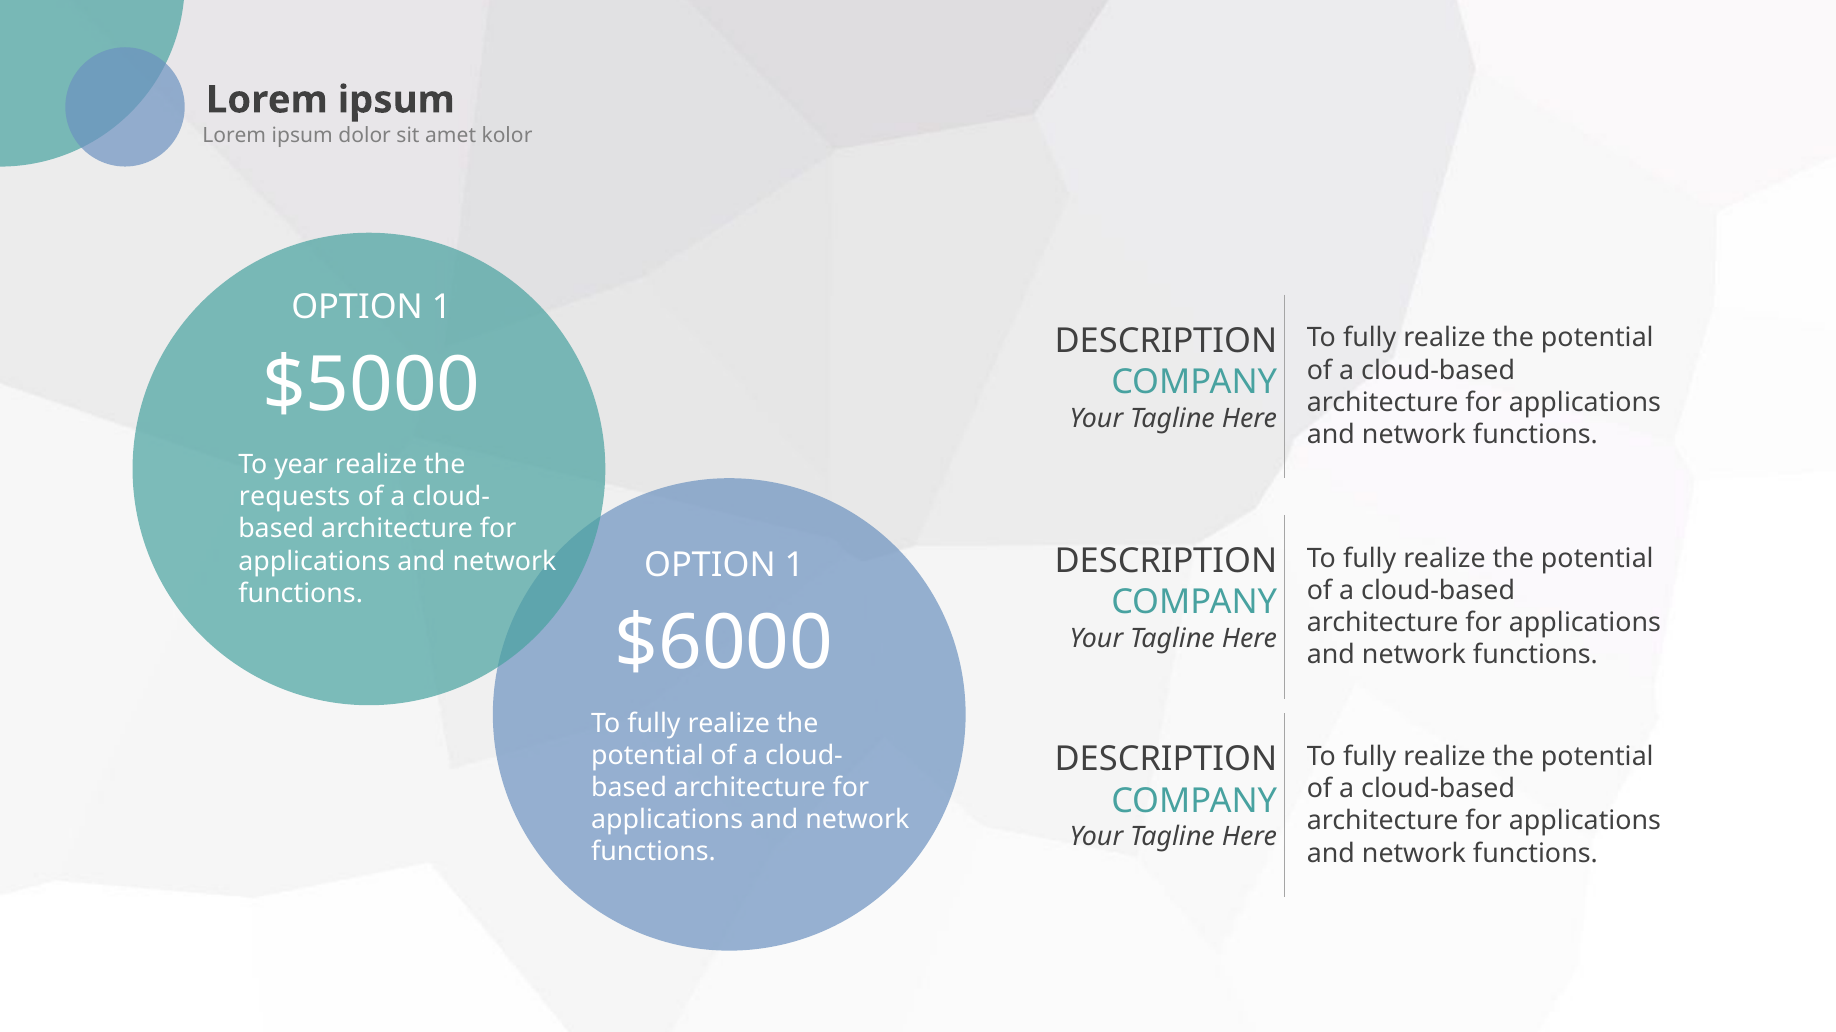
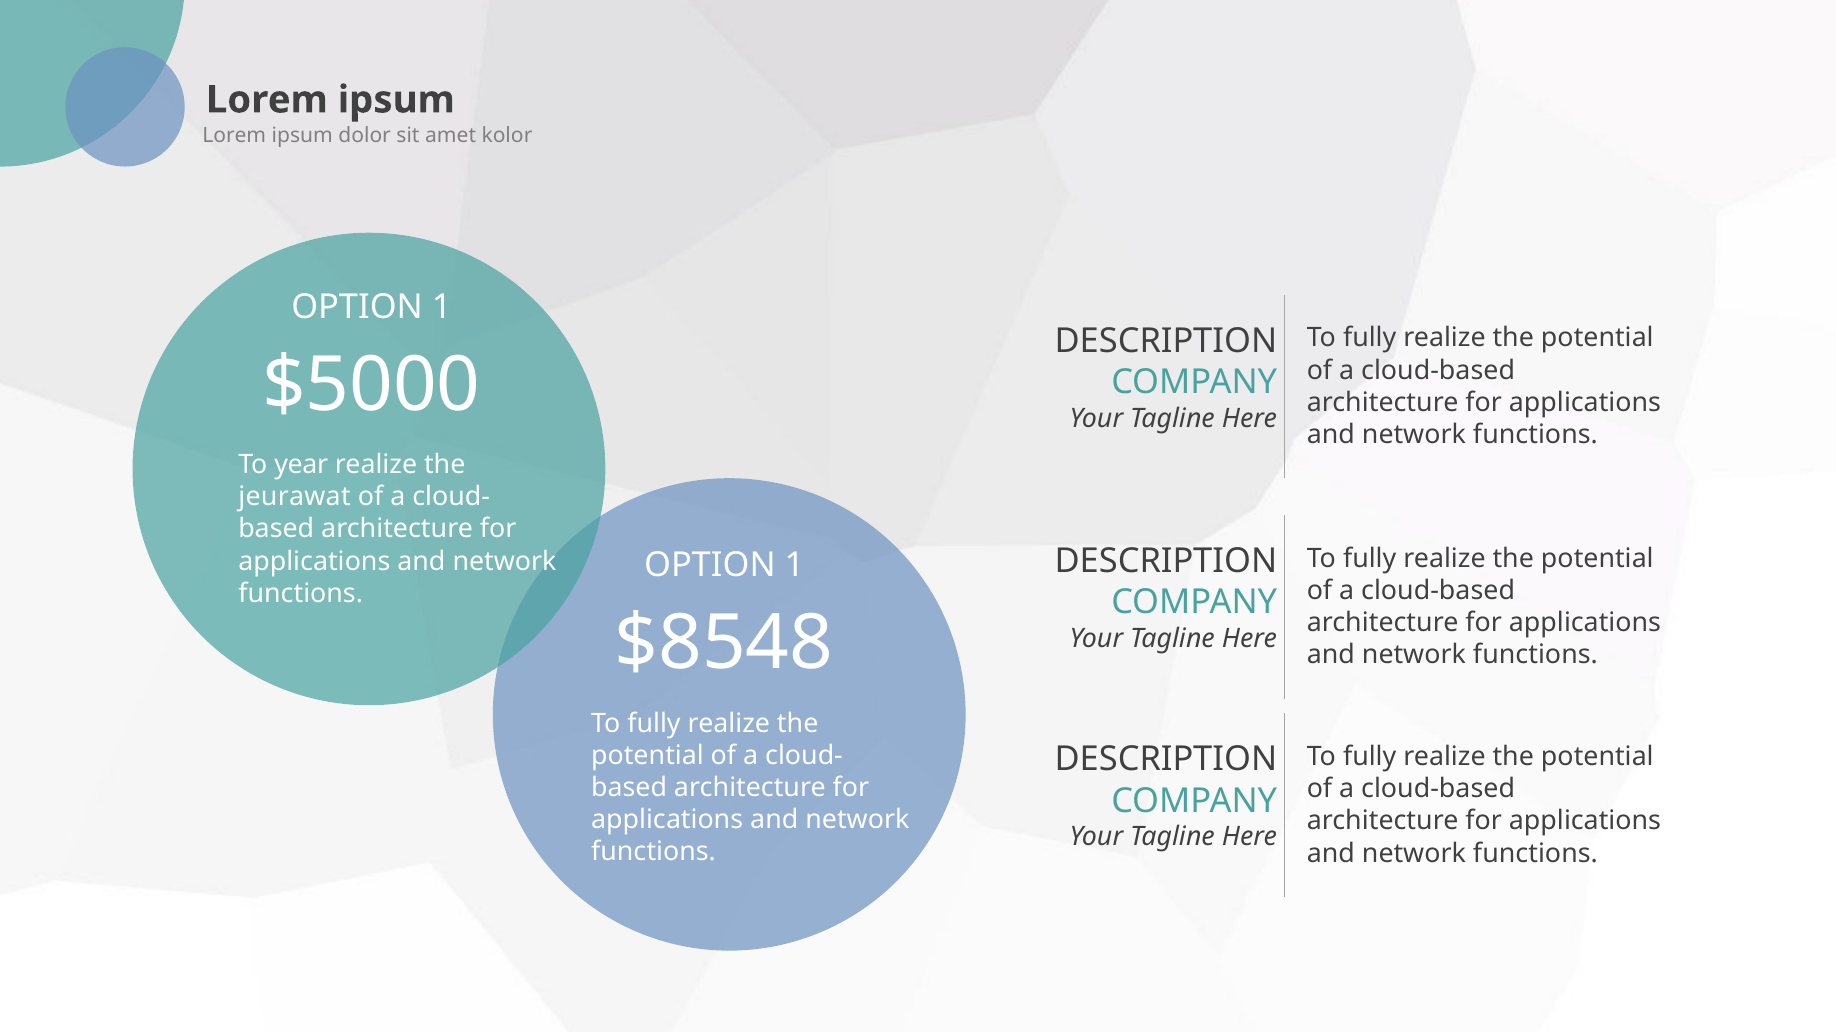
requests: requests -> jeurawat
$6000: $6000 -> $8548
